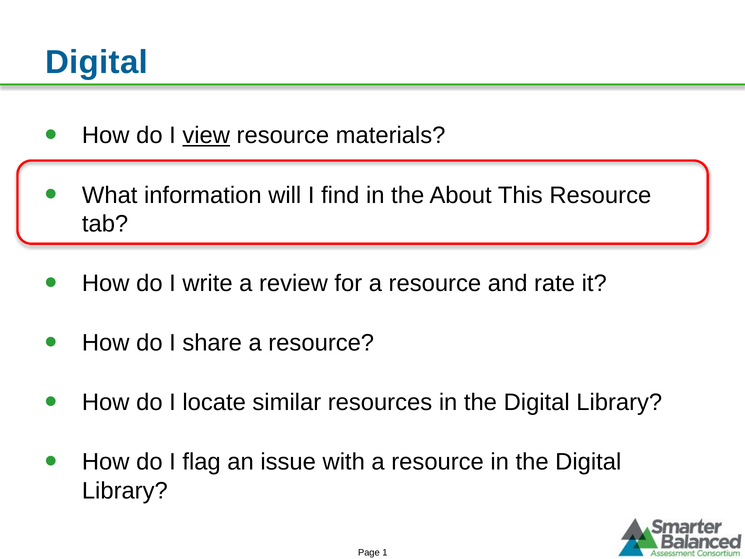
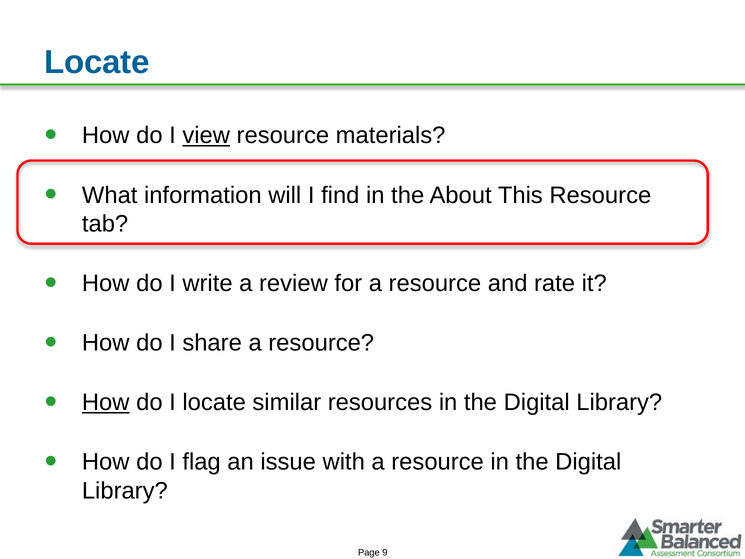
Digital at (97, 62): Digital -> Locate
How at (106, 402) underline: none -> present
1: 1 -> 9
